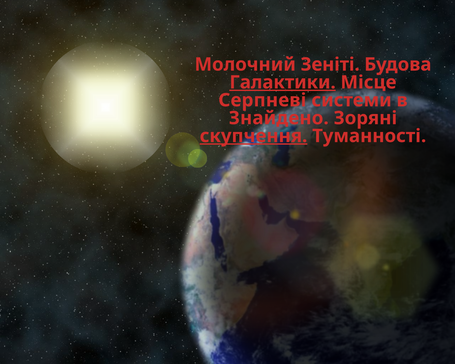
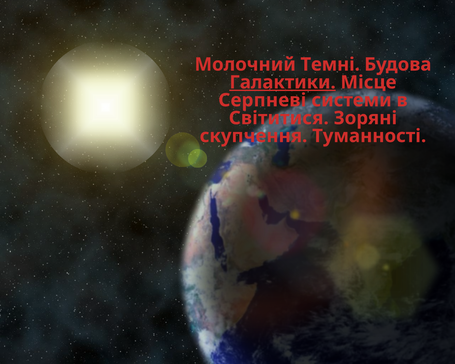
Зеніті: Зеніті -> Темні
Знайдено: Знайдено -> Світитися
скупчення underline: present -> none
